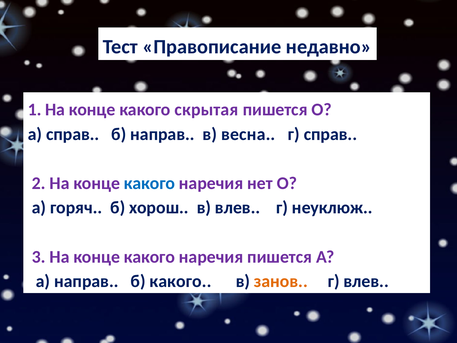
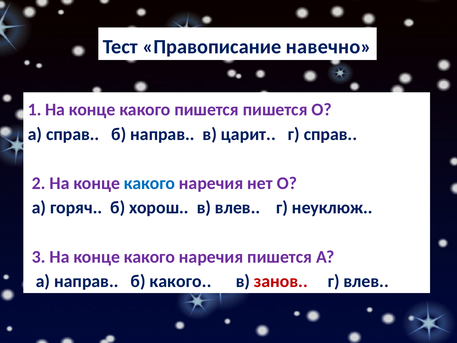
недавно: недавно -> навечно
какого скрытая: скрытая -> пишется
весна: весна -> царит
занов colour: orange -> red
